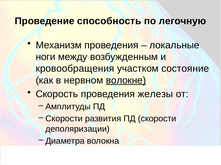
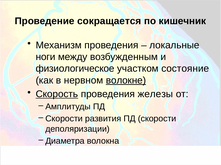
способность: способность -> сокращается
легочную: легочную -> кишечник
кровообращения: кровообращения -> физиологическое
Скорость underline: none -> present
